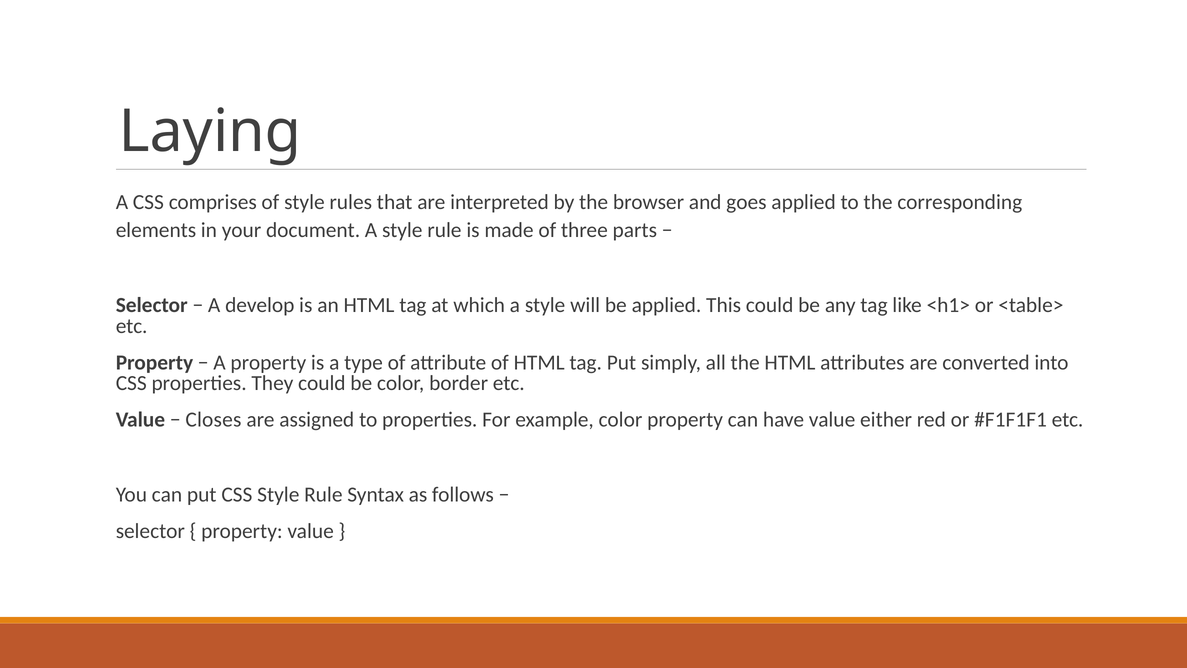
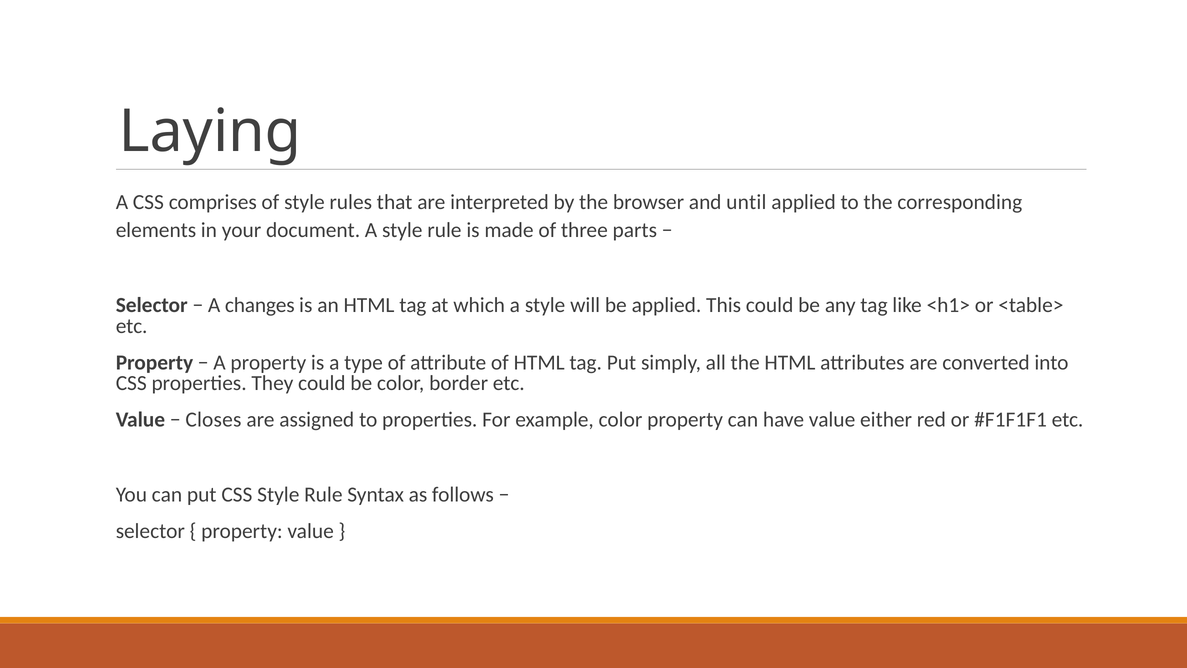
goes: goes -> until
develop: develop -> changes
